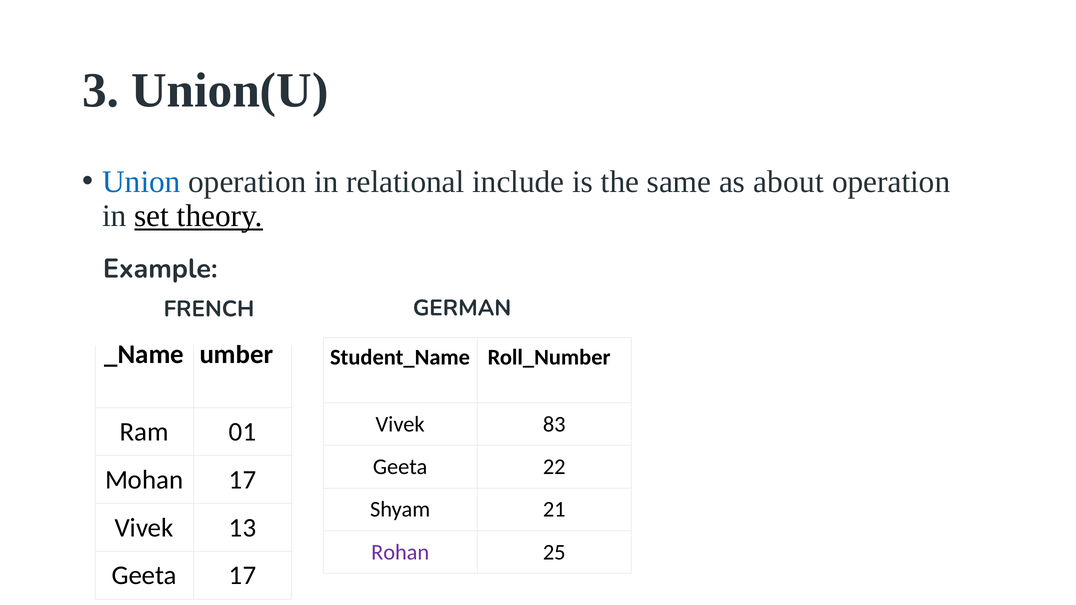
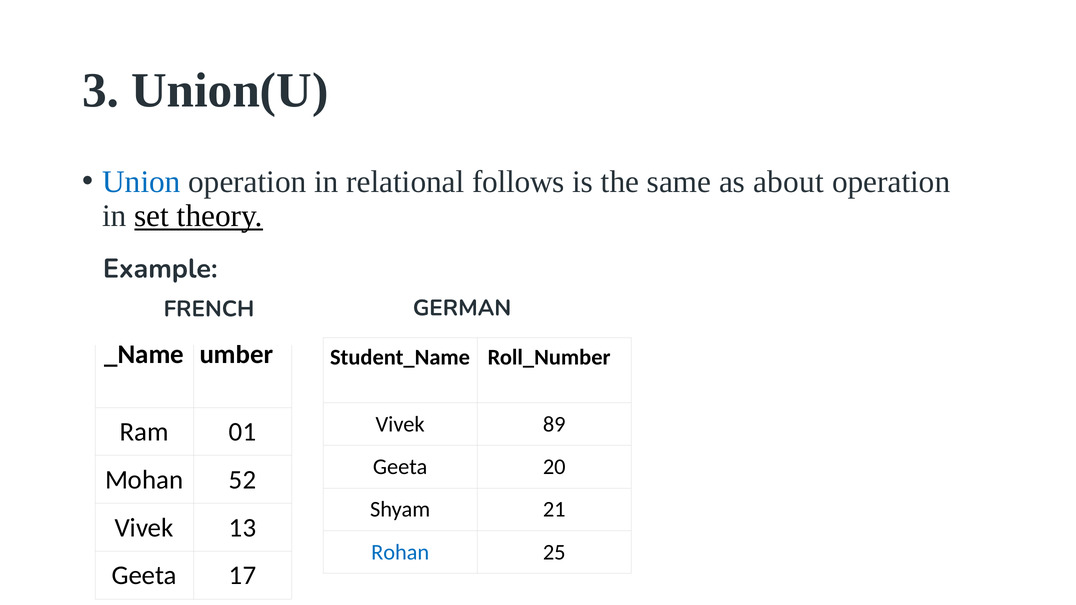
include: include -> follows
83: 83 -> 89
22: 22 -> 20
Mohan 17: 17 -> 52
Rohan colour: purple -> blue
